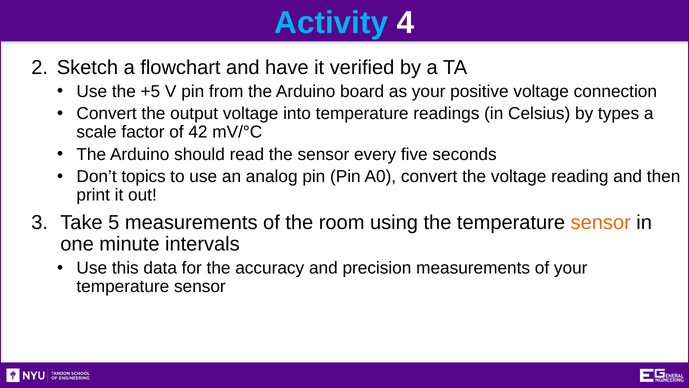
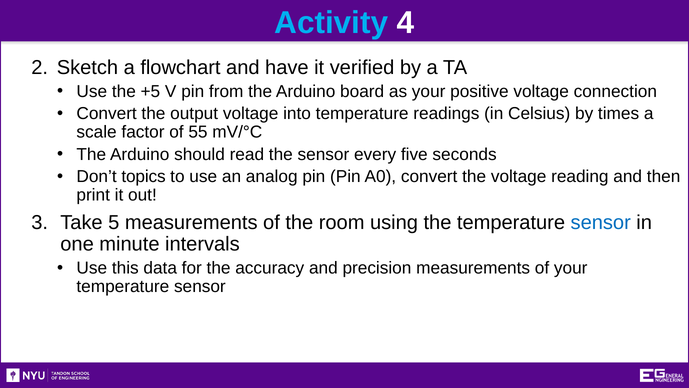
types: types -> times
42: 42 -> 55
sensor at (601, 222) colour: orange -> blue
